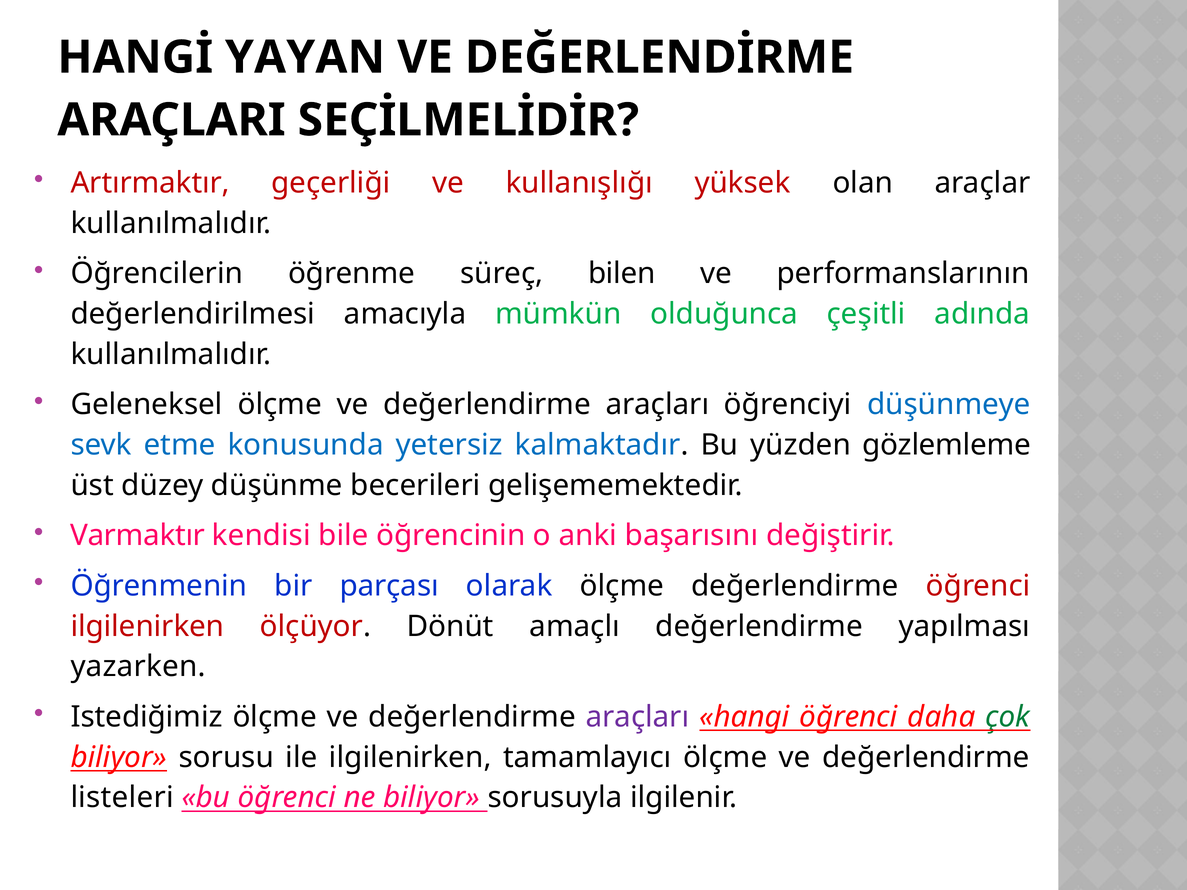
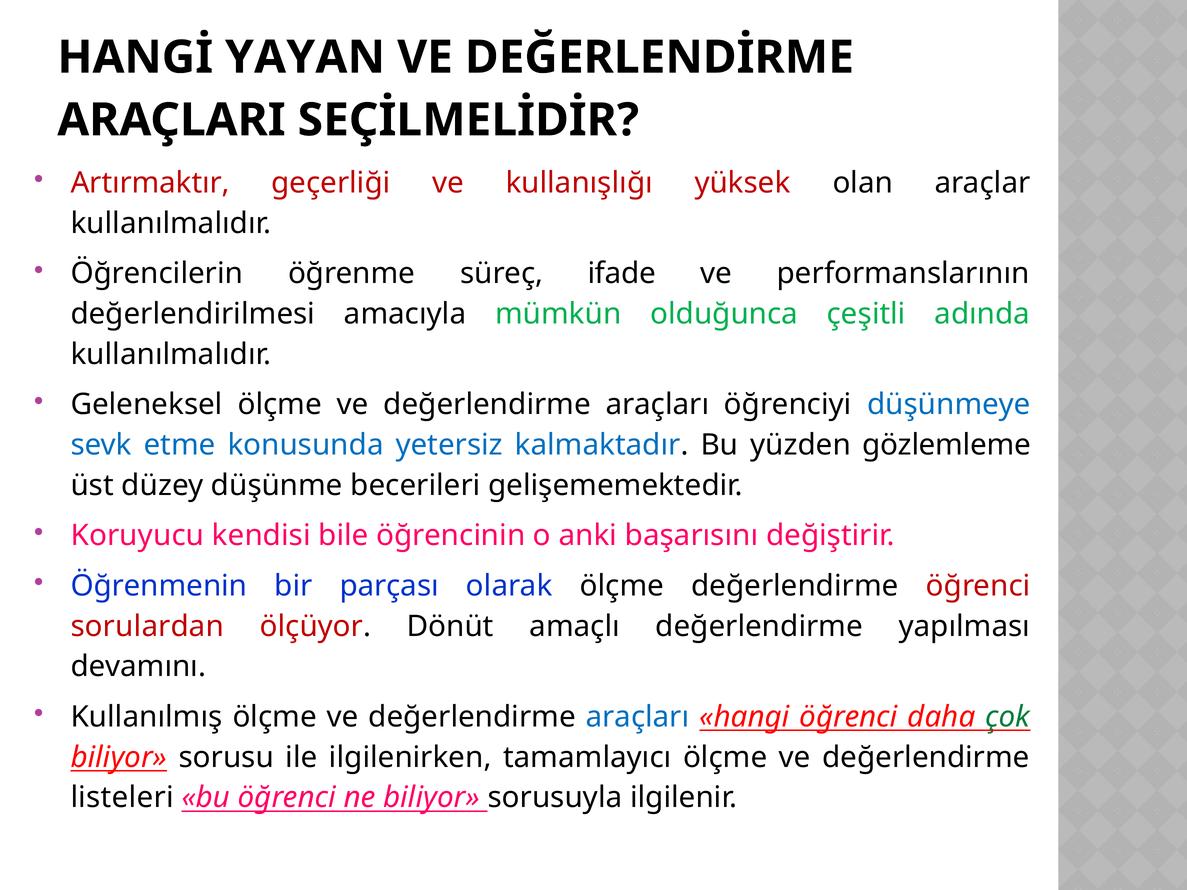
bilen: bilen -> ifade
Varmaktır: Varmaktır -> Koruyucu
ilgilenirken at (147, 626): ilgilenirken -> sorulardan
yazarken: yazarken -> devamını
Istediğimiz: Istediğimiz -> Kullanılmış
araçları at (637, 717) colour: purple -> blue
